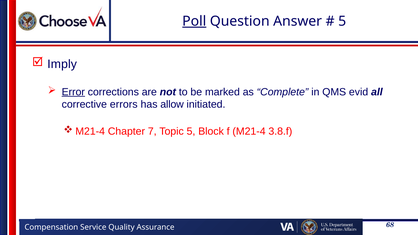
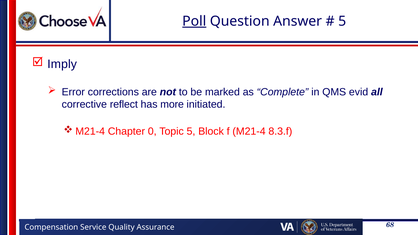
Error underline: present -> none
errors: errors -> reflect
allow: allow -> more
7: 7 -> 0
3.8.f: 3.8.f -> 8.3.f
